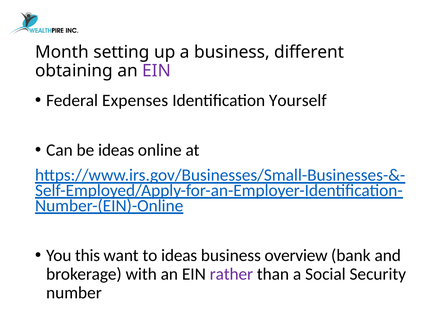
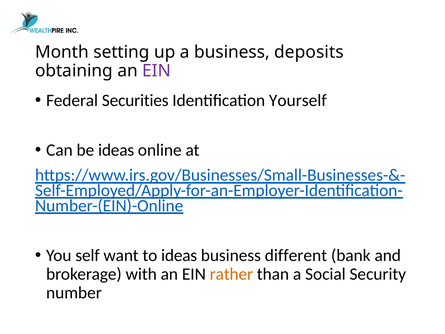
different: different -> deposits
Expenses: Expenses -> Securities
this: this -> self
overview: overview -> different
rather colour: purple -> orange
